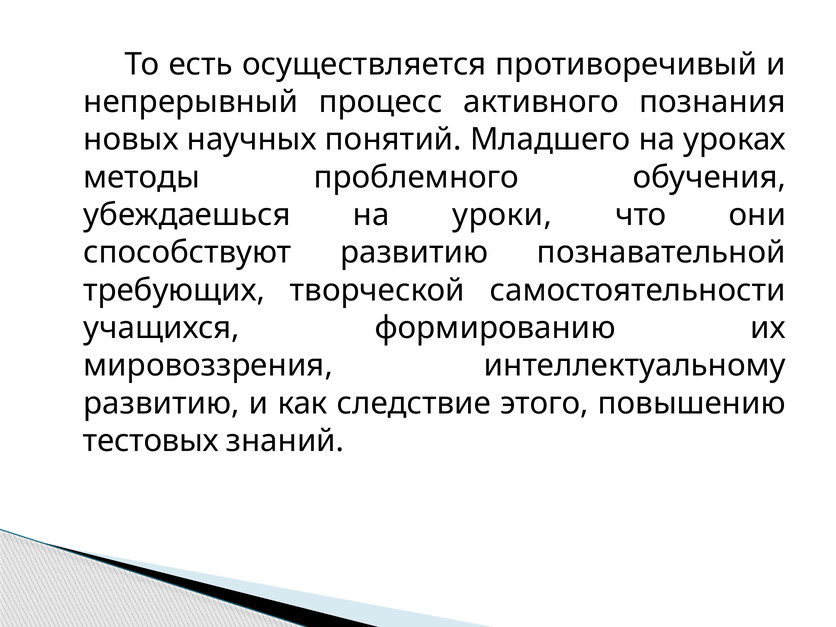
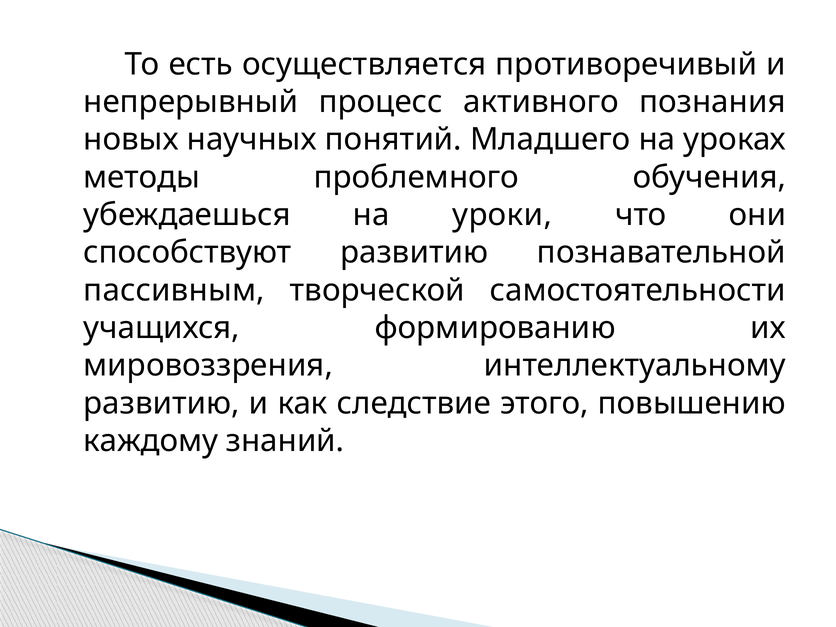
требующих: требующих -> пассивным
тестовых: тестовых -> каждому
